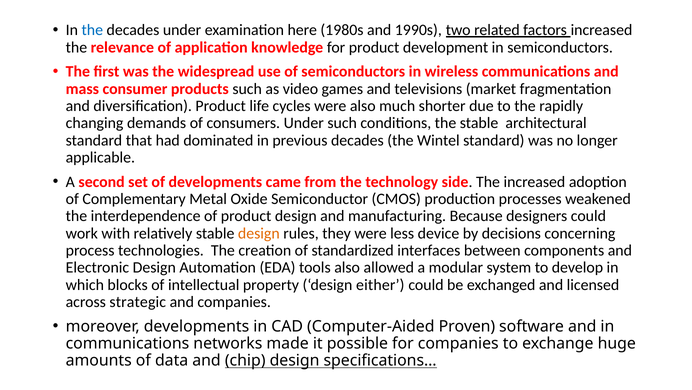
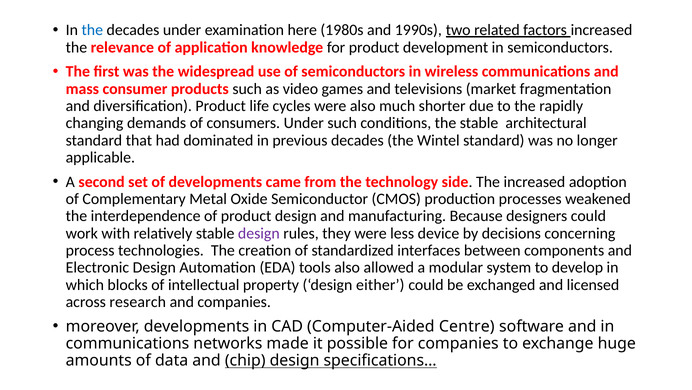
design at (259, 233) colour: orange -> purple
strategic: strategic -> research
Proven: Proven -> Centre
